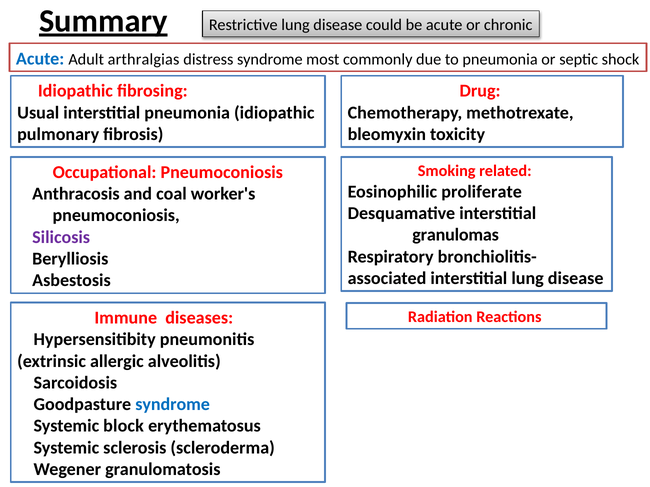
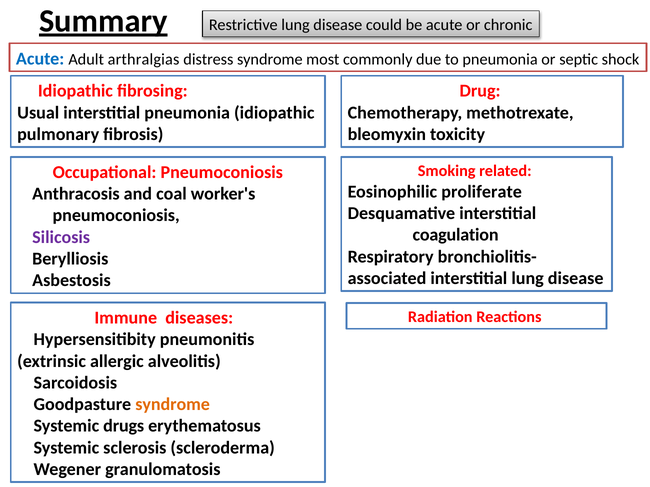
granulomas: granulomas -> coagulation
syndrome at (173, 405) colour: blue -> orange
block: block -> drugs
